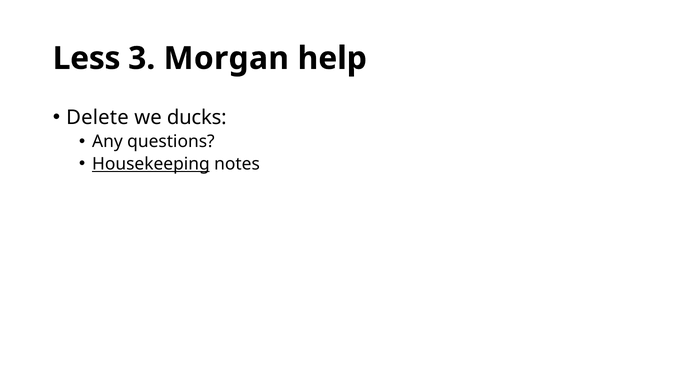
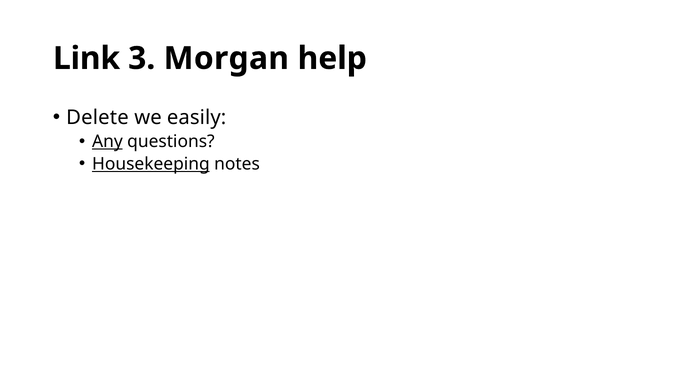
Less: Less -> Link
ducks: ducks -> easily
Any underline: none -> present
